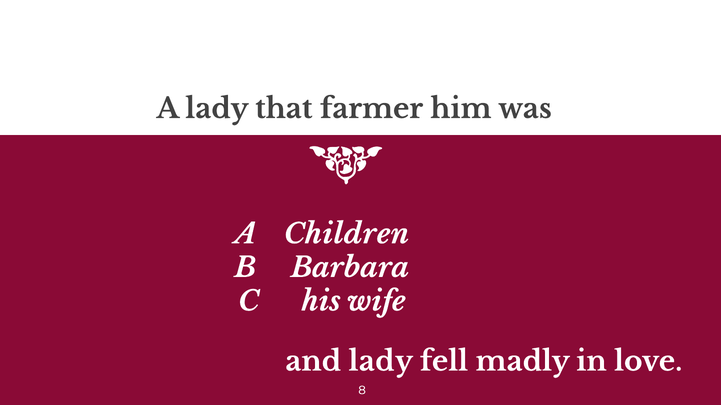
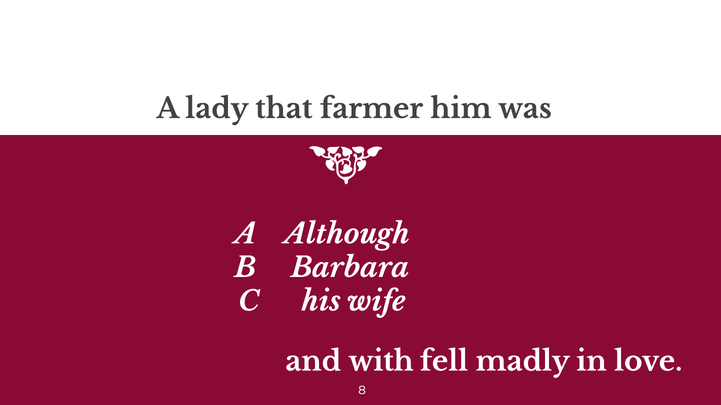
Children: Children -> Although
and lady: lady -> with
